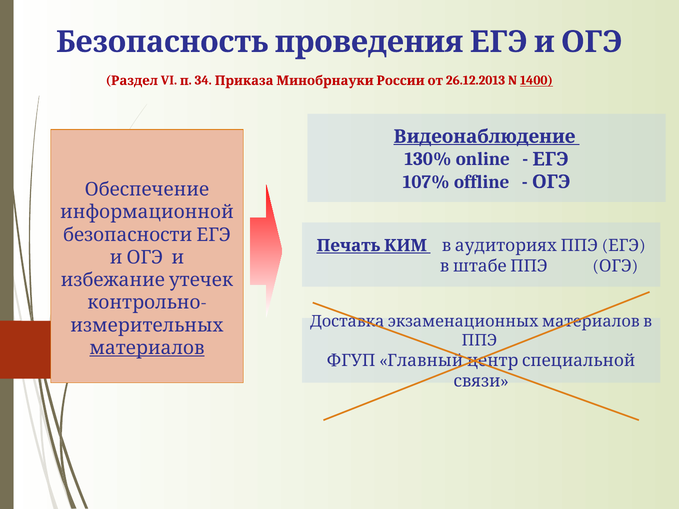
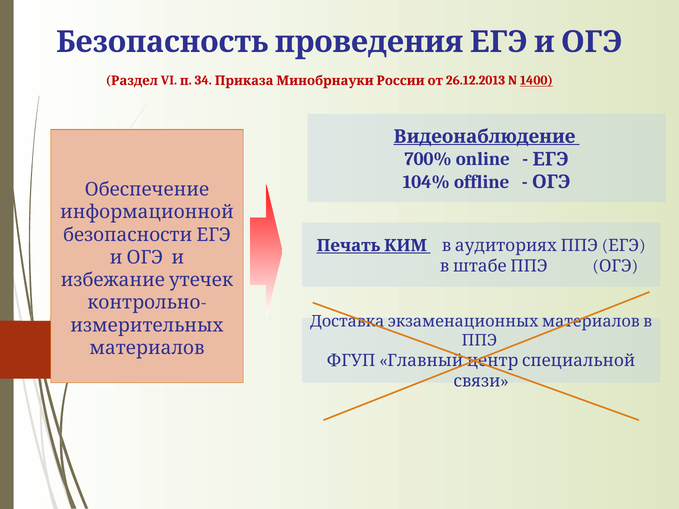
130%: 130% -> 700%
107%: 107% -> 104%
материалов underline: present -> none
